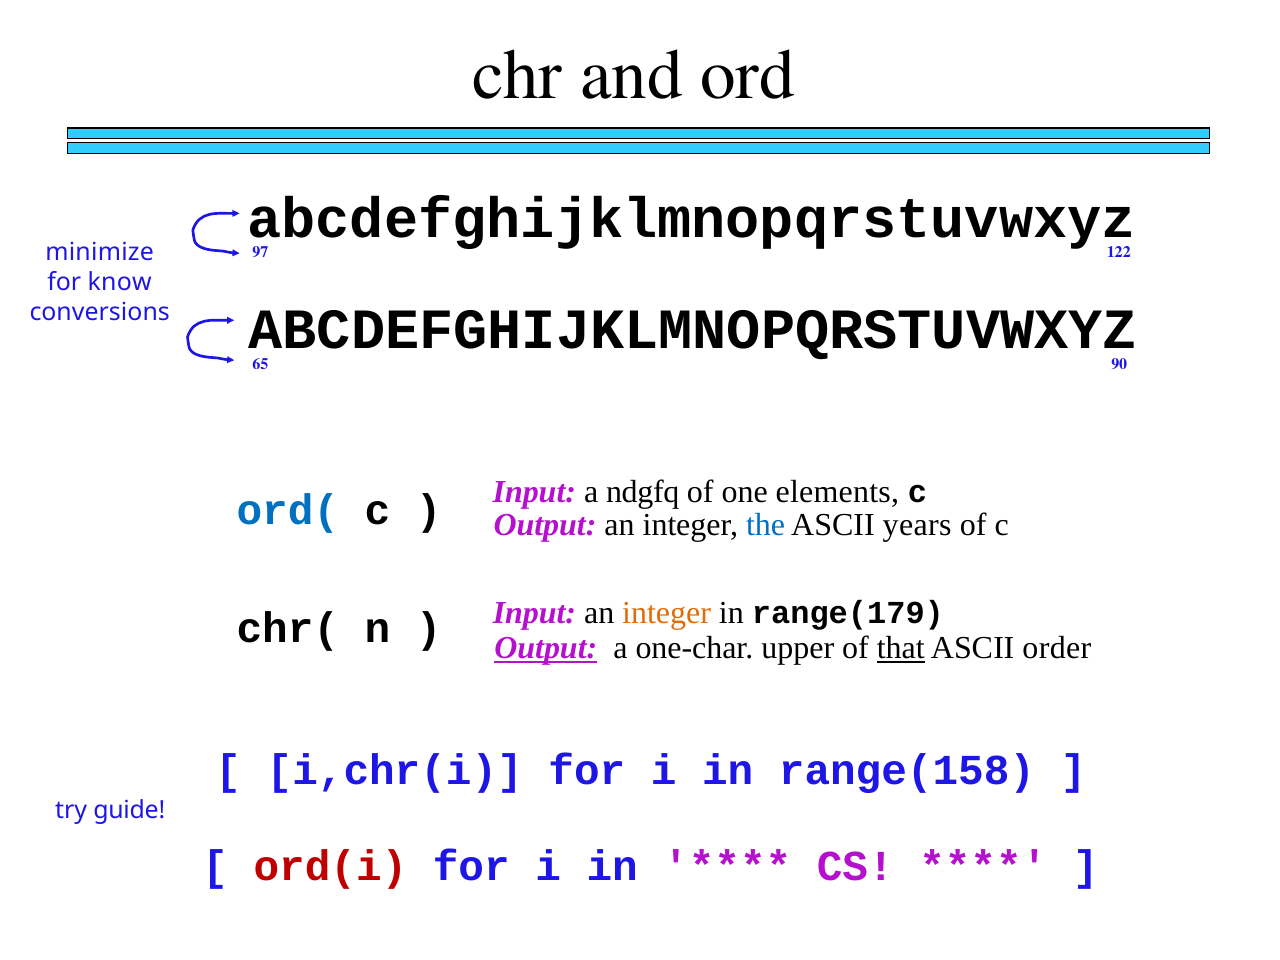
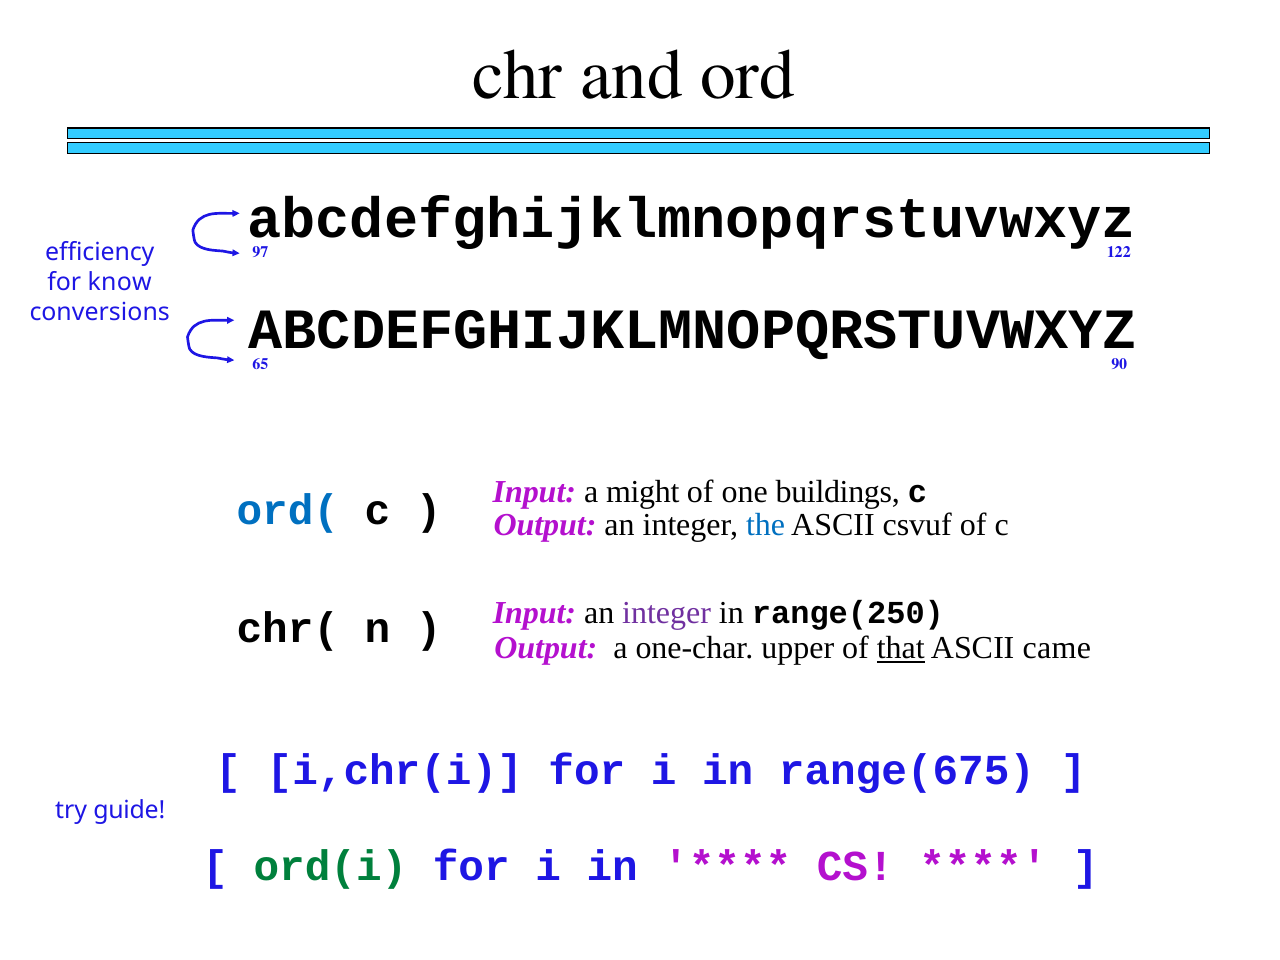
minimize: minimize -> efficiency
ndgfq: ndgfq -> might
elements: elements -> buildings
years: years -> csvuf
integer at (667, 613) colour: orange -> purple
range(179: range(179 -> range(250
Output at (546, 648) underline: present -> none
order: order -> came
range(158: range(158 -> range(675
ord(i colour: red -> green
